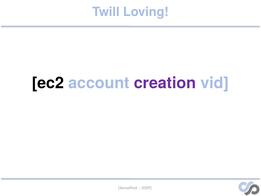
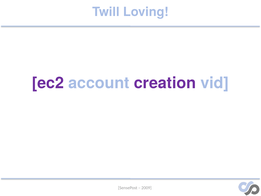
ec2 colour: black -> purple
